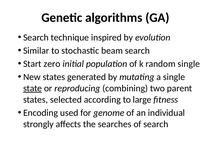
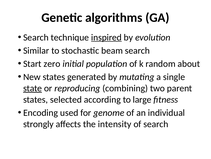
inspired underline: none -> present
random single: single -> about
searches: searches -> intensity
